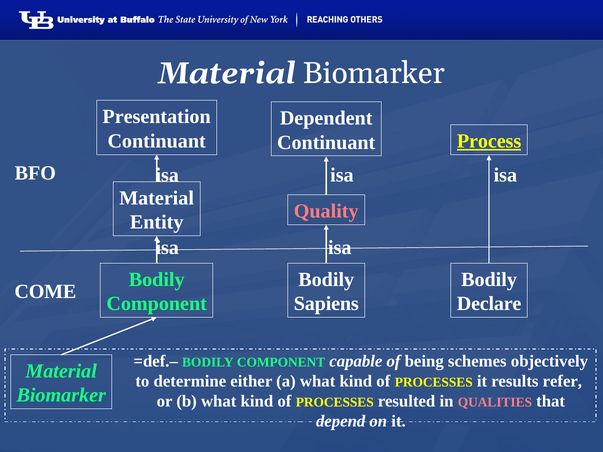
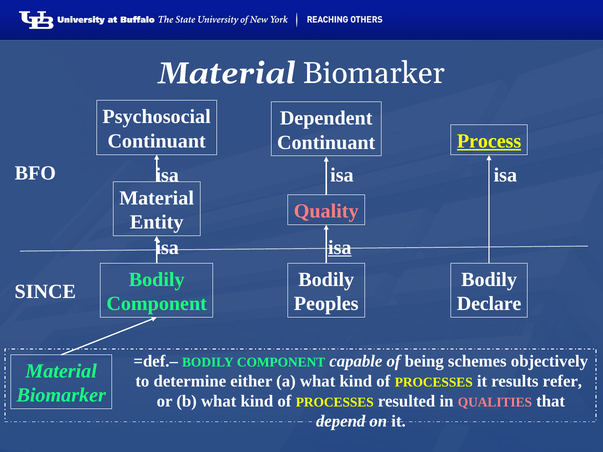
Presentation: Presentation -> Psychosocial
isa at (340, 248) underline: none -> present
COME: COME -> SINCE
Sapiens: Sapiens -> Peoples
